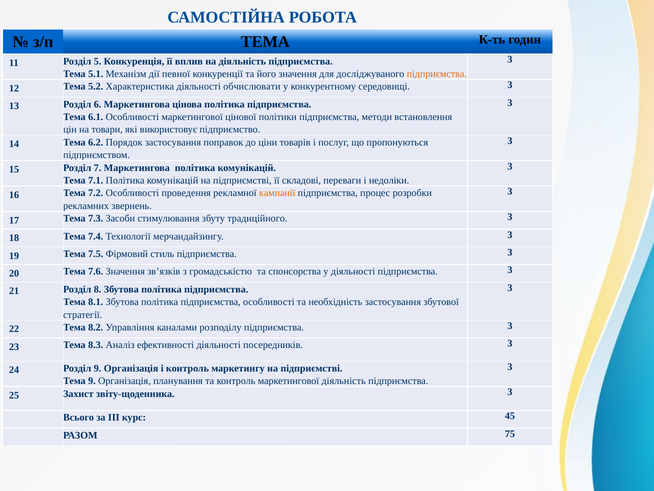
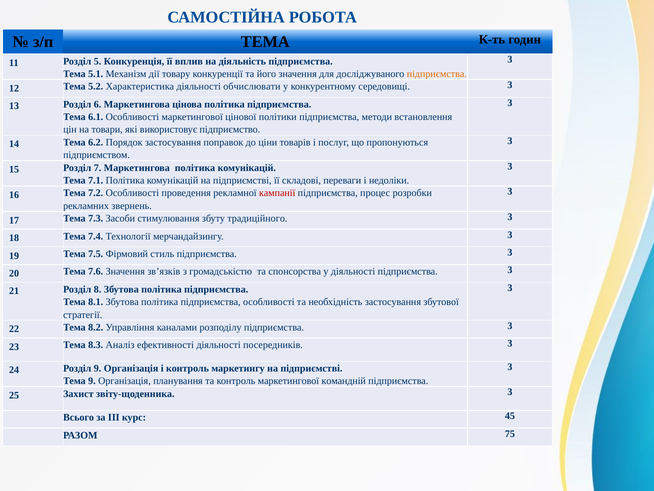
певної: певної -> товару
кампанії colour: orange -> red
маркетингової діяльність: діяльність -> командній
